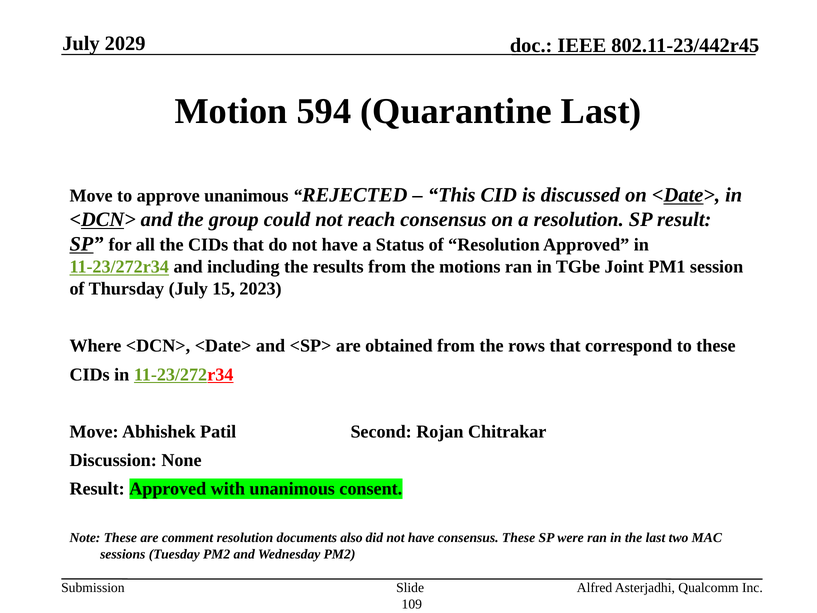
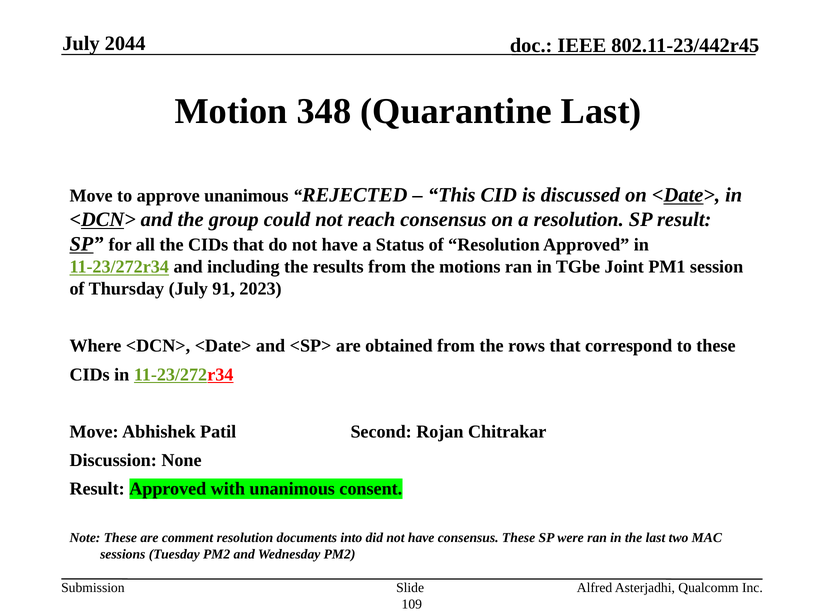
2029: 2029 -> 2044
594: 594 -> 348
15: 15 -> 91
also: also -> into
